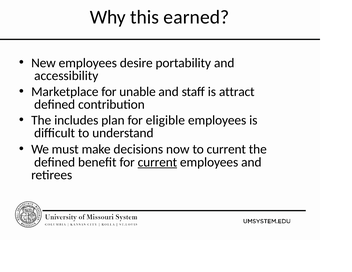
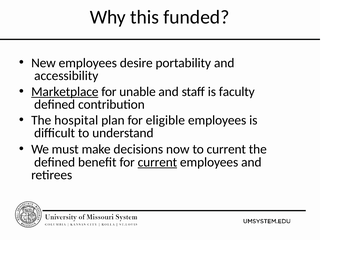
earned: earned -> funded
Marketplace underline: none -> present
attract: attract -> faculty
includes: includes -> hospital
